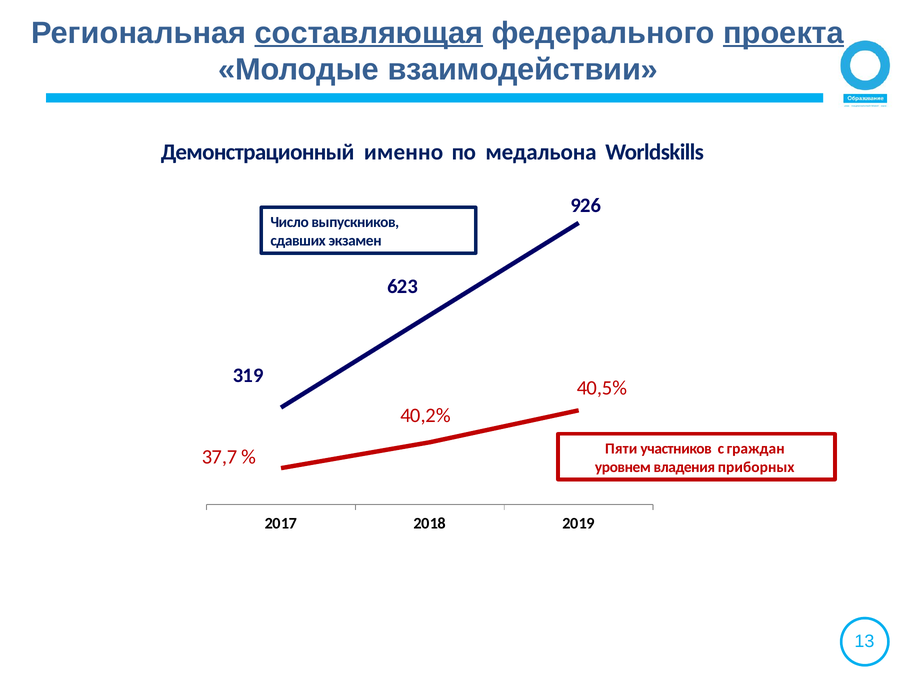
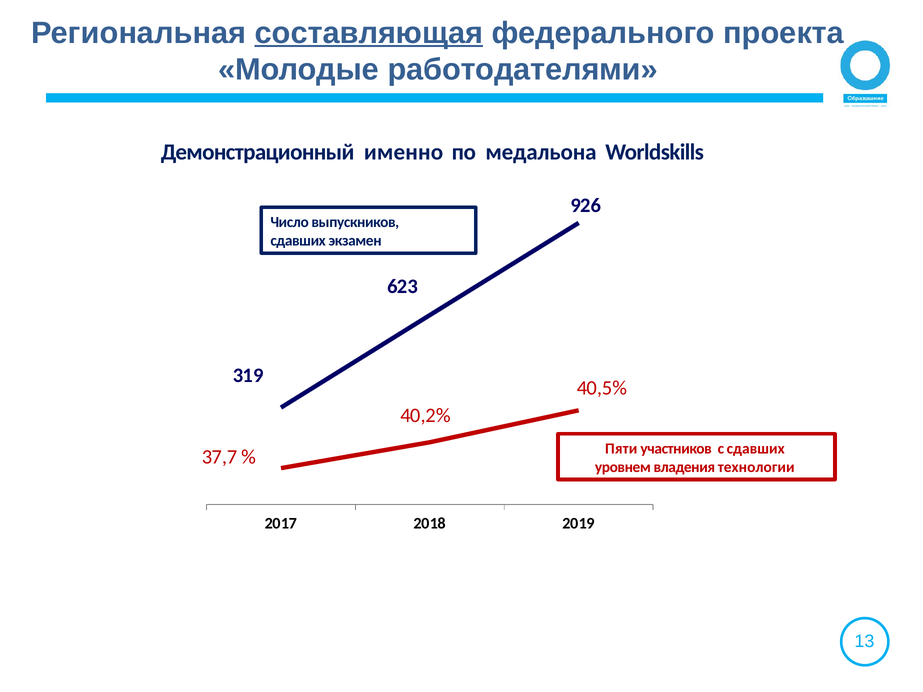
проекта underline: present -> none
взаимодействии: взаимодействии -> работодателями
с граждан: граждан -> сдавших
приборных: приборных -> технологии
